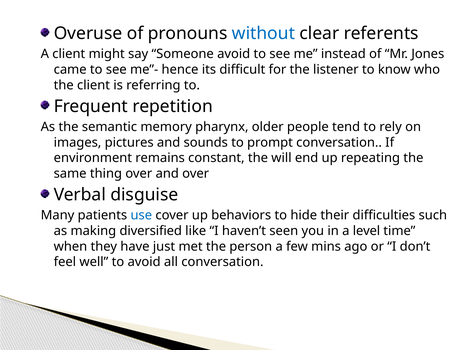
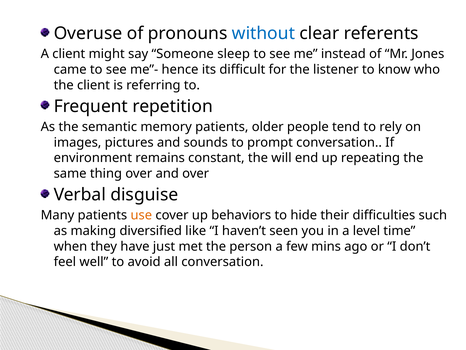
Someone avoid: avoid -> sleep
memory pharynx: pharynx -> patients
use colour: blue -> orange
